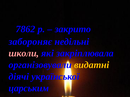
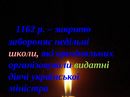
7862: 7862 -> 1162
закріплювала: закріплювала -> оригінальних
видатні colour: yellow -> light green
царським: царським -> міністра
